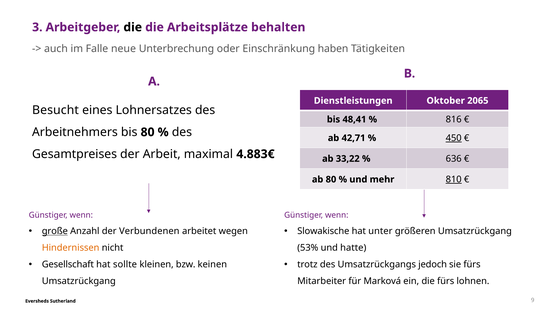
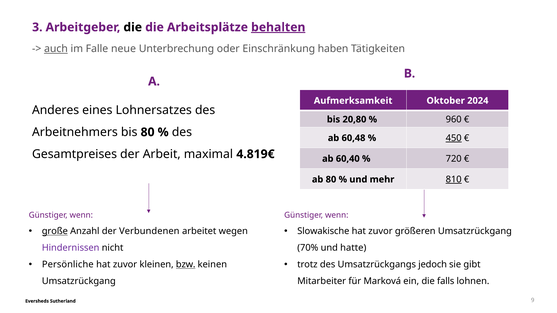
behalten underline: none -> present
auch underline: none -> present
Dienstleistungen: Dienstleistungen -> Aufmerksamkeit
2065: 2065 -> 2024
Besucht: Besucht -> Anderes
48,41: 48,41 -> 20,80
816: 816 -> 960
42,71: 42,71 -> 60,48
4.883€: 4.883€ -> 4.819€
33,22: 33,22 -> 60,40
636: 636 -> 720
unter at (380, 231): unter -> zuvor
Hindernissen colour: orange -> purple
53%: 53% -> 70%
Gesellschaft: Gesellschaft -> Persönliche
sollte at (125, 265): sollte -> zuvor
bzw underline: none -> present
sie fürs: fürs -> gibt
die fürs: fürs -> falls
